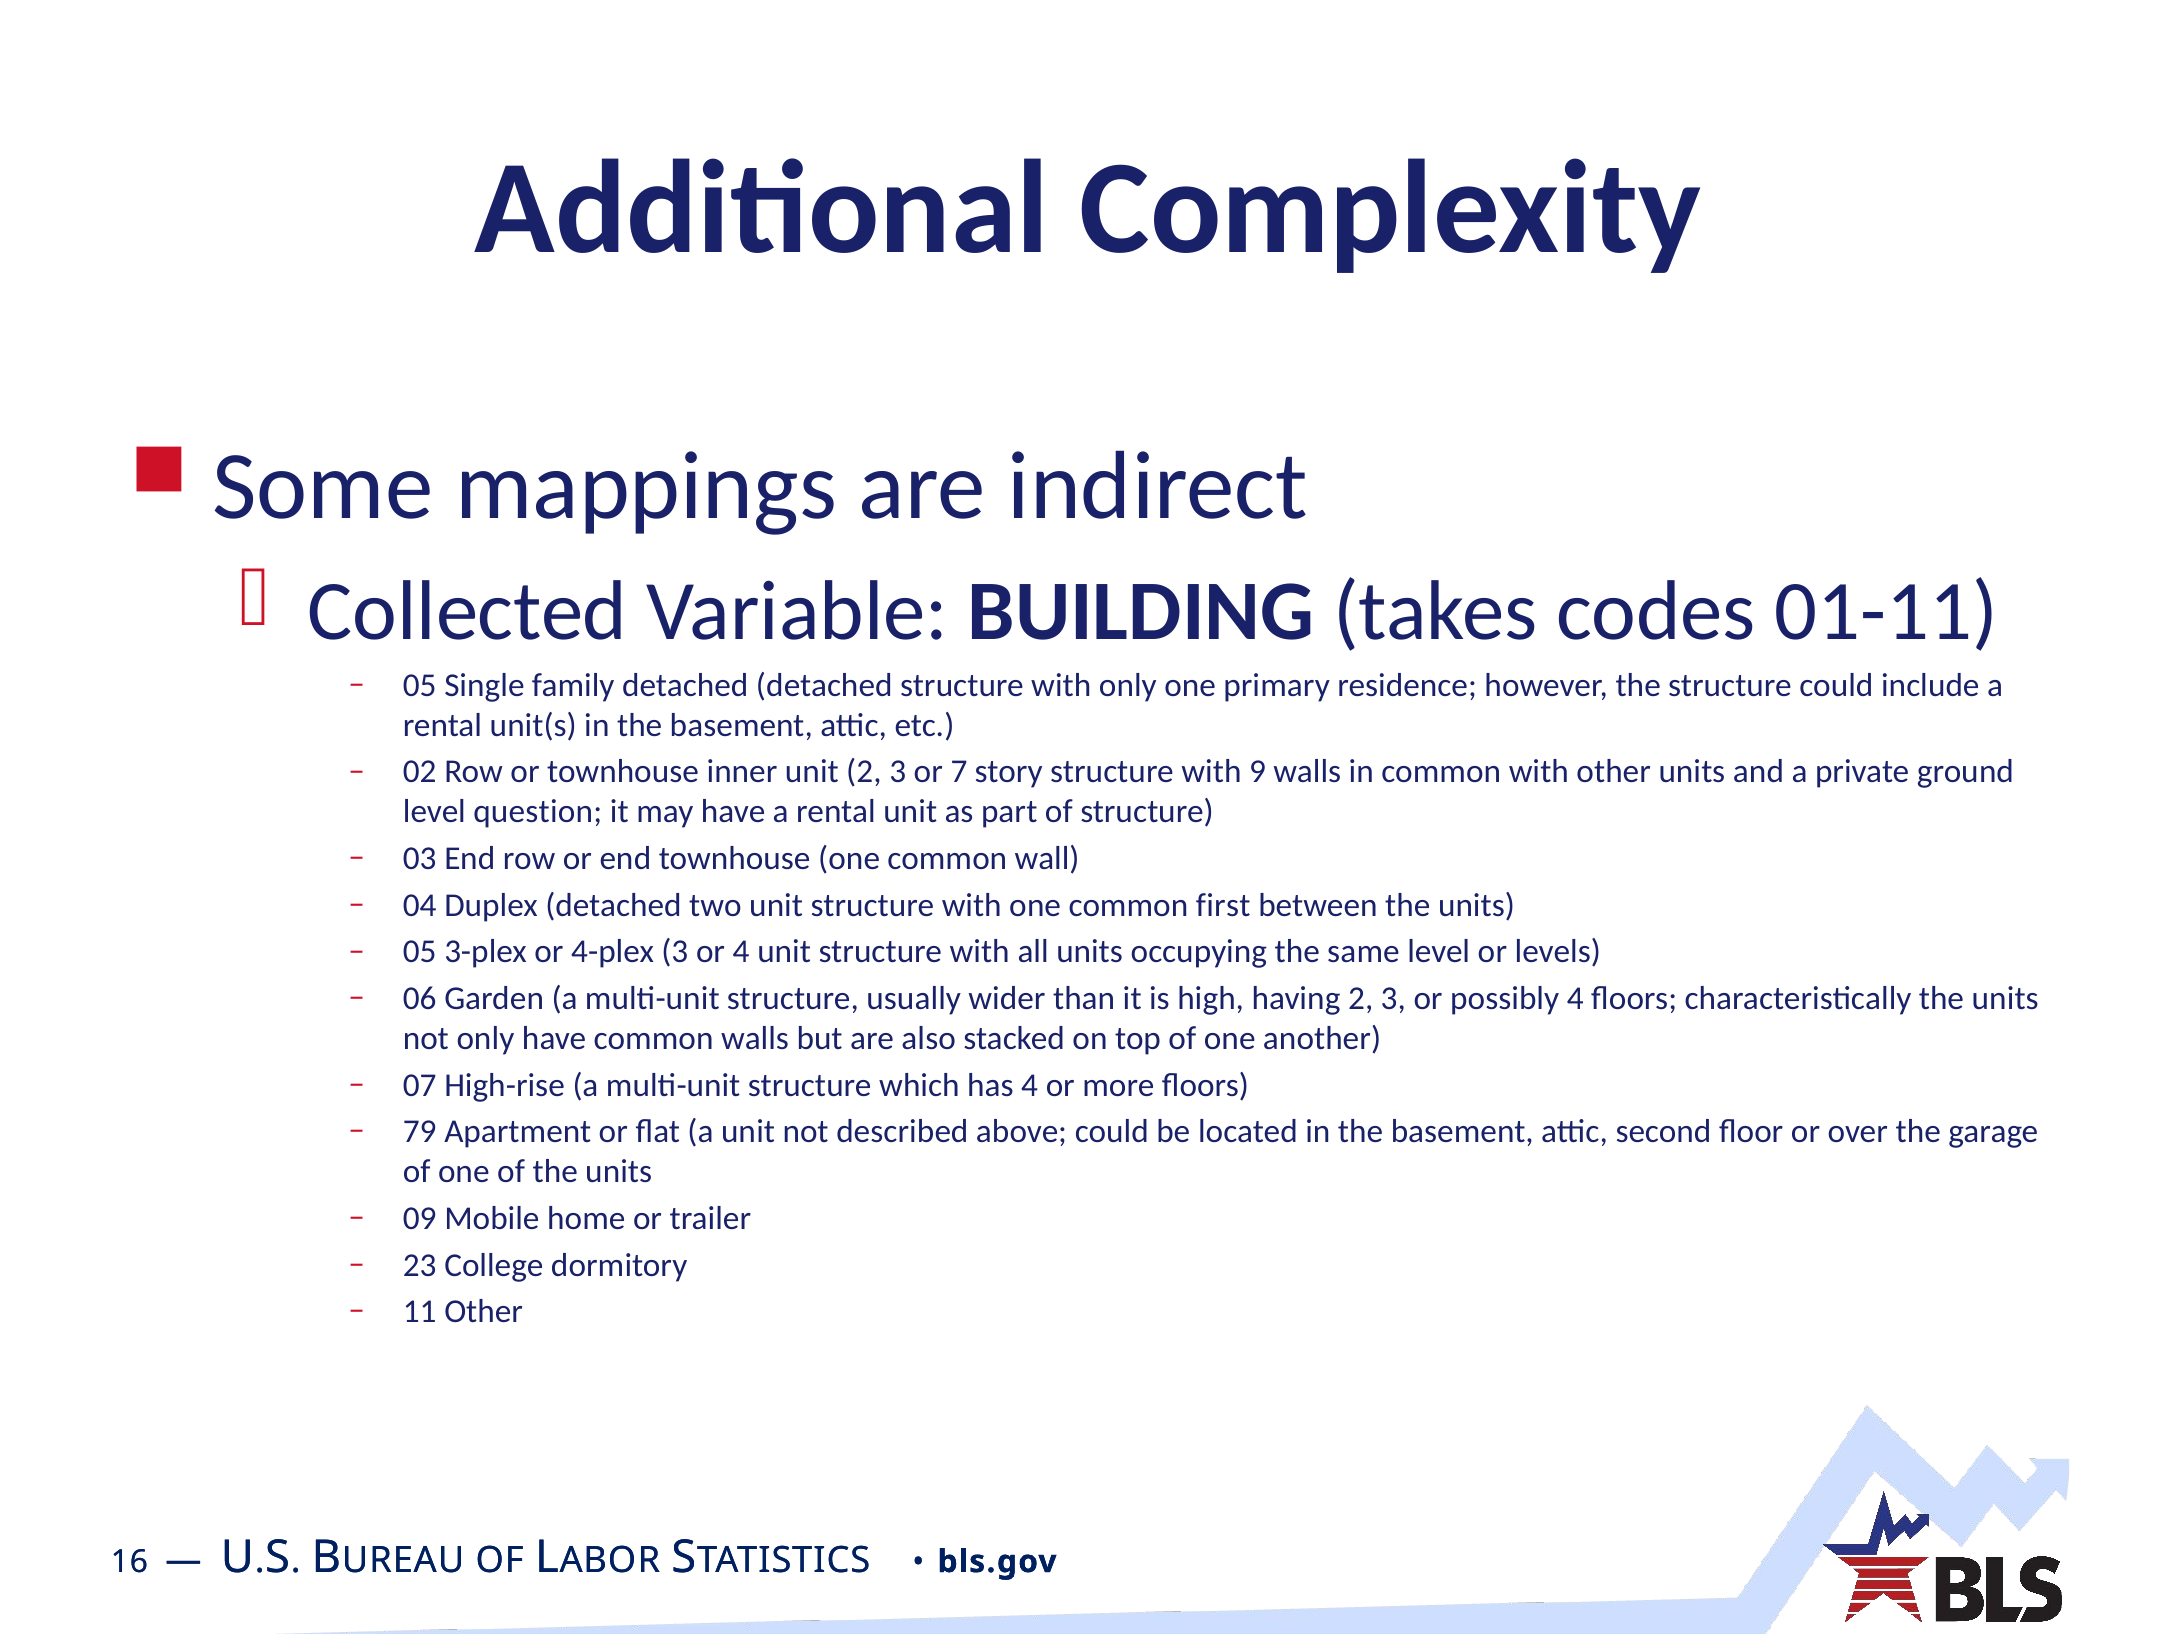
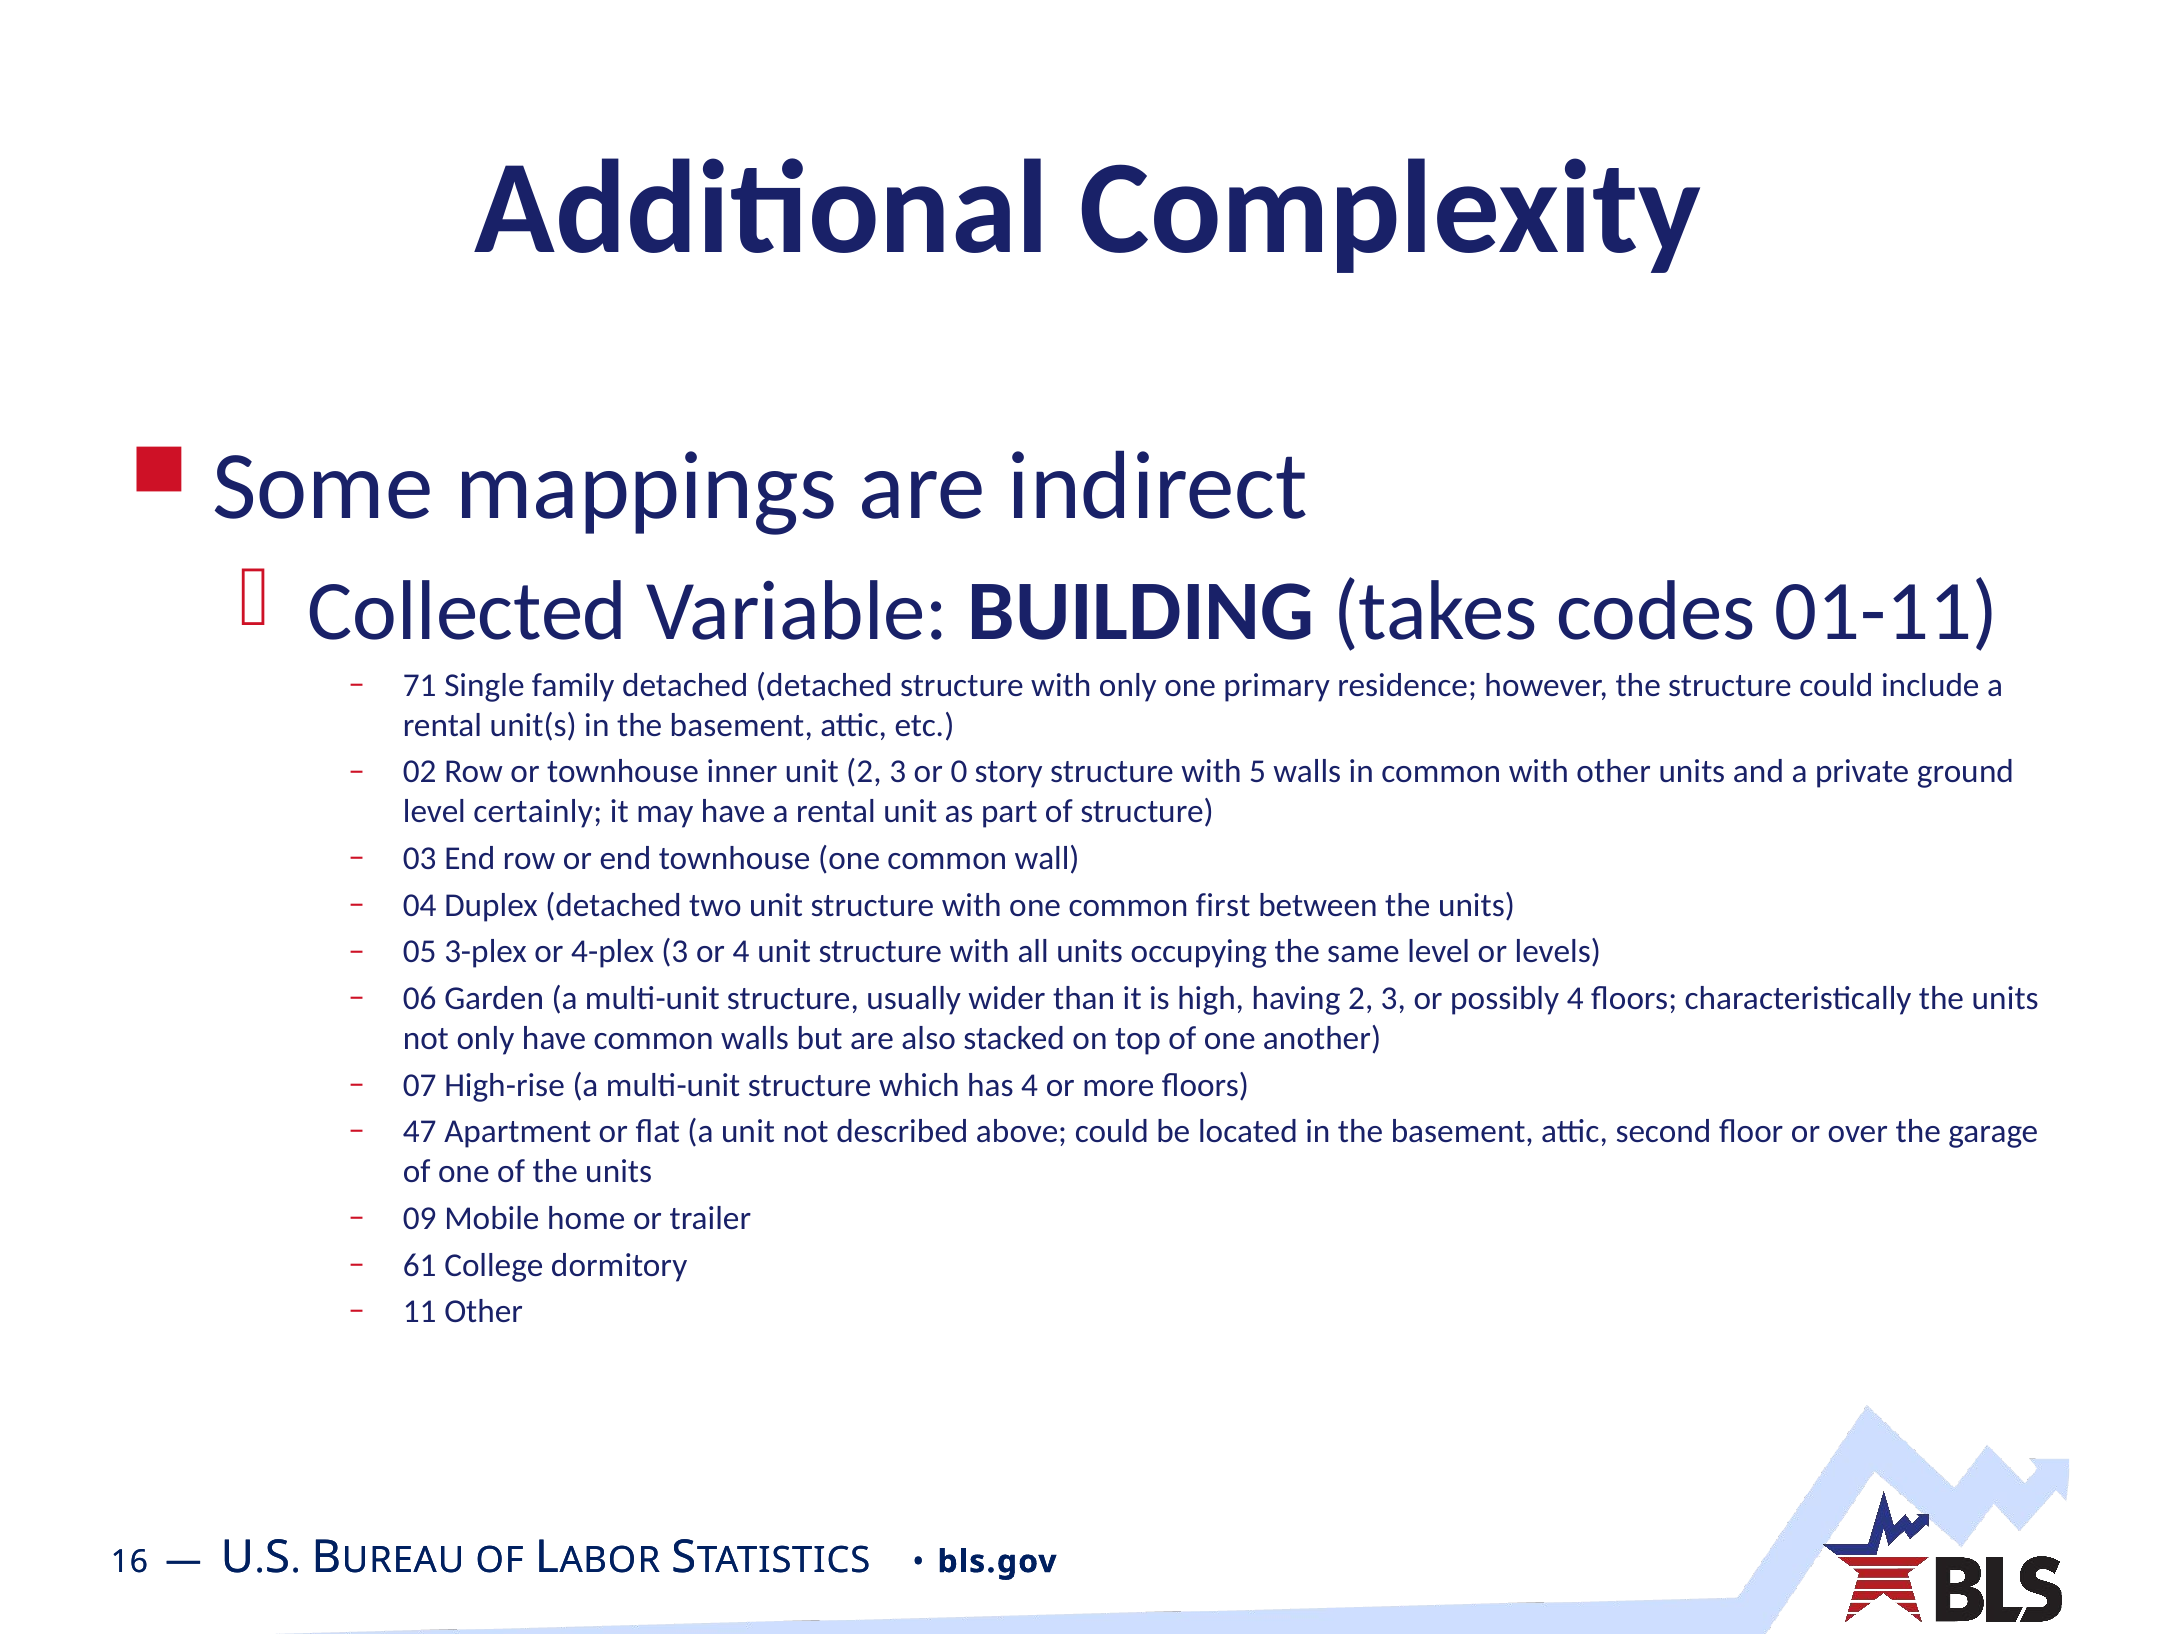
05 at (420, 685): 05 -> 71
7: 7 -> 0
9: 9 -> 5
question: question -> certainly
79: 79 -> 47
23: 23 -> 61
